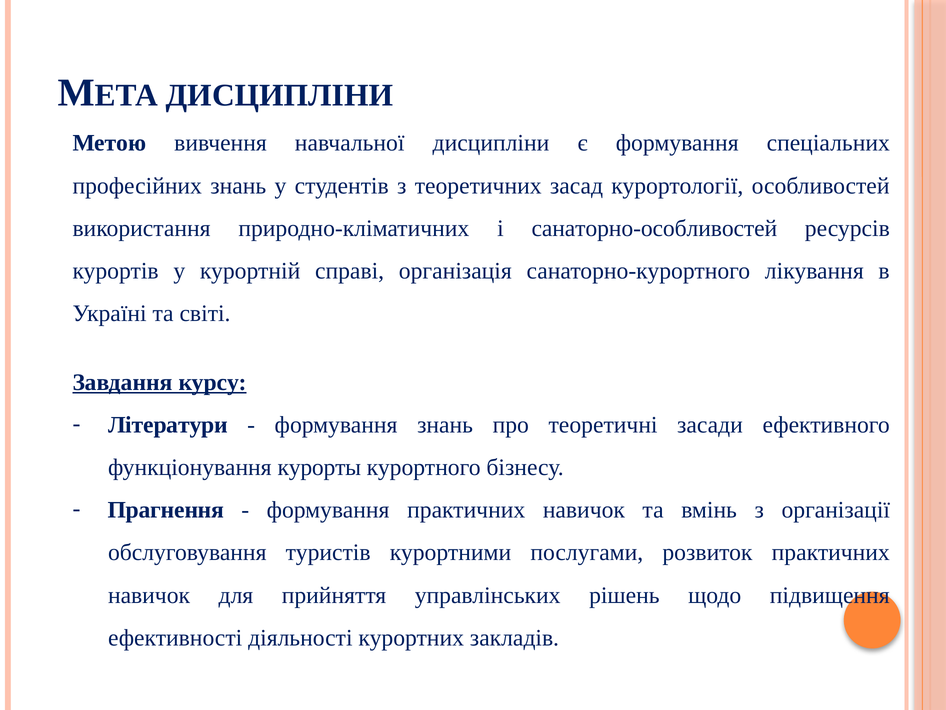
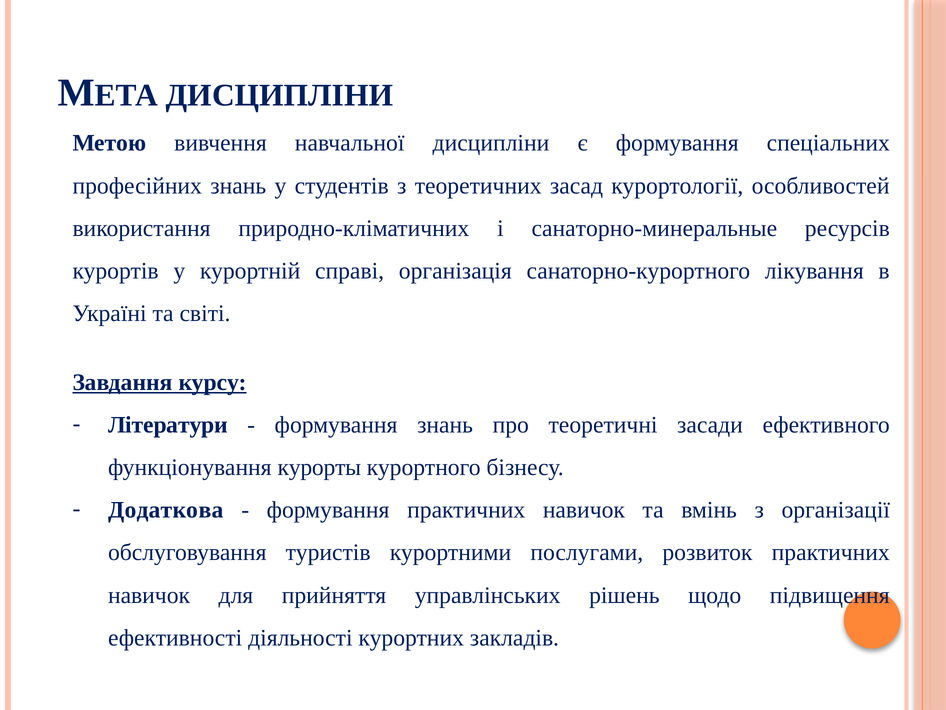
санаторно-особливостей: санаторно-особливостей -> санаторно-минеральные
Прагнення: Прагнення -> Додаткова
